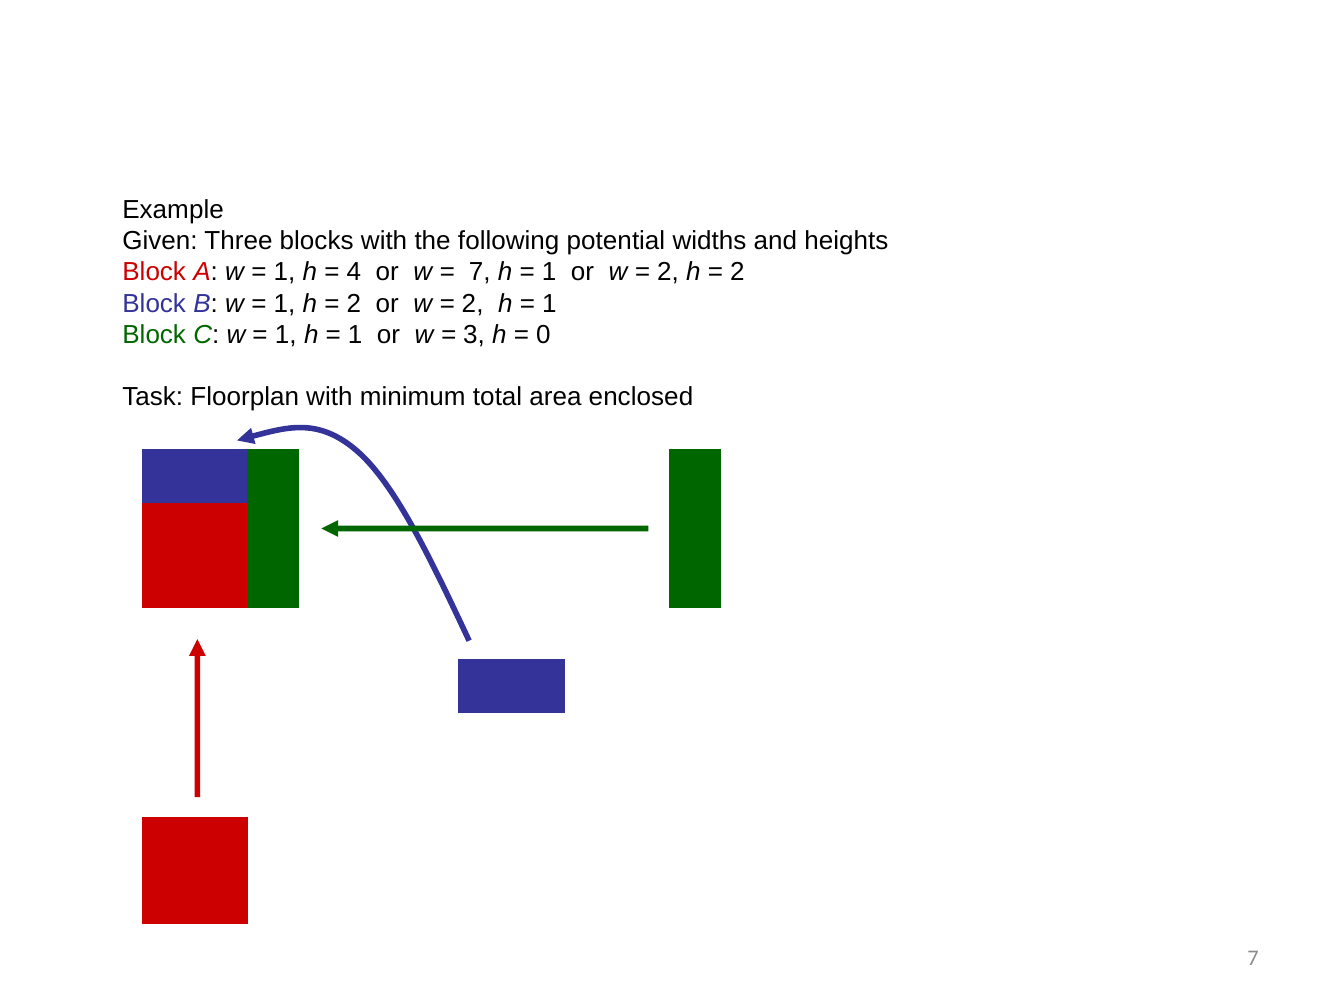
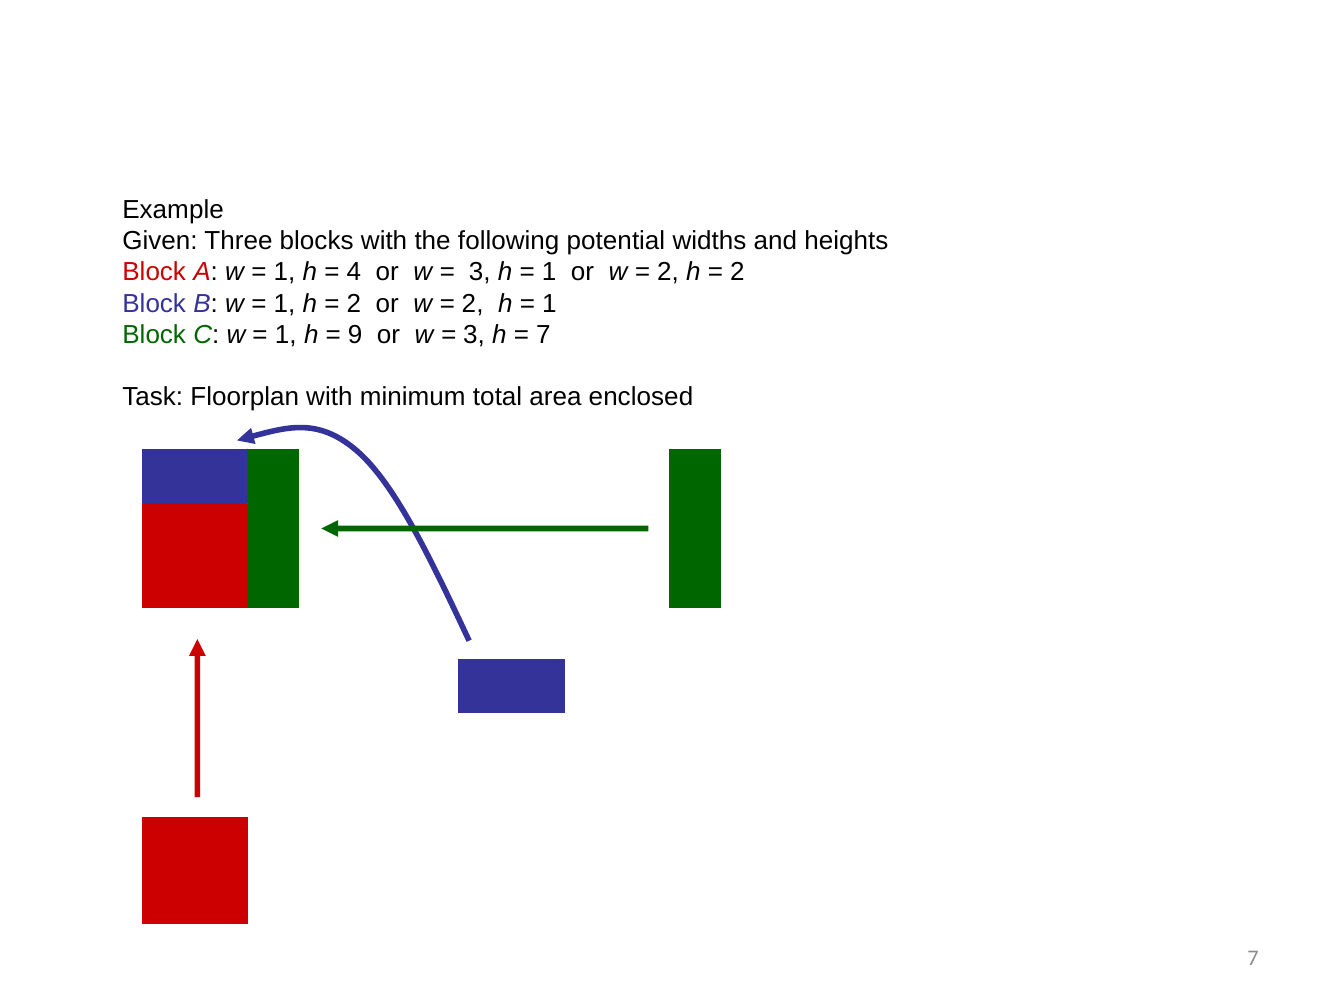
7 at (480, 272): 7 -> 3
1 at (355, 335): 1 -> 9
0 at (543, 335): 0 -> 7
